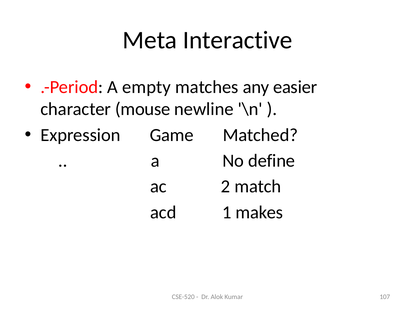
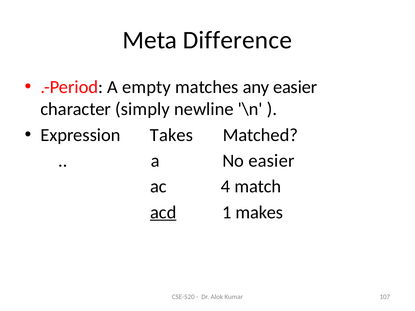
Interactive: Interactive -> Difference
mouse: mouse -> simply
Game: Game -> Takes
No define: define -> easier
2: 2 -> 4
acd underline: none -> present
